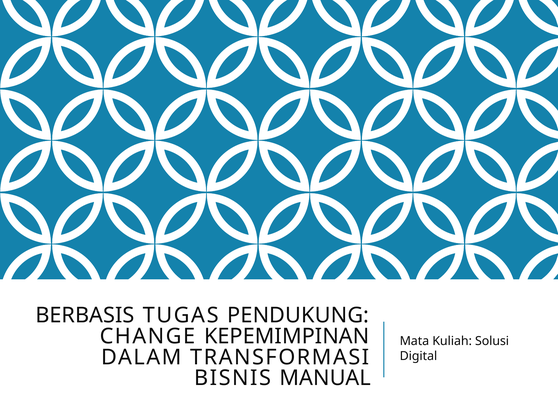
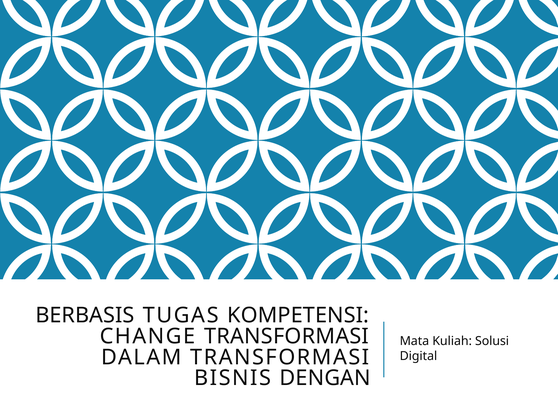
PENDUKUNG: PENDUKUNG -> KOMPETENSI
CHANGE KEPEMIMPINAN: KEPEMIMPINAN -> TRANSFORMASI
MANUAL: MANUAL -> DENGAN
